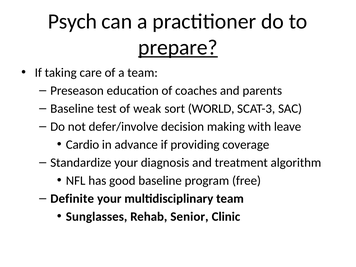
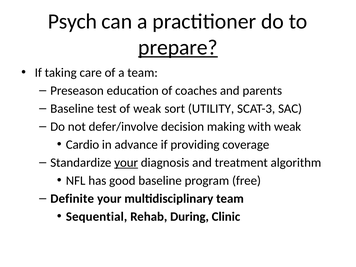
WORLD: WORLD -> UTILITY
with leave: leave -> weak
your at (126, 163) underline: none -> present
Sunglasses: Sunglasses -> Sequential
Senior: Senior -> During
